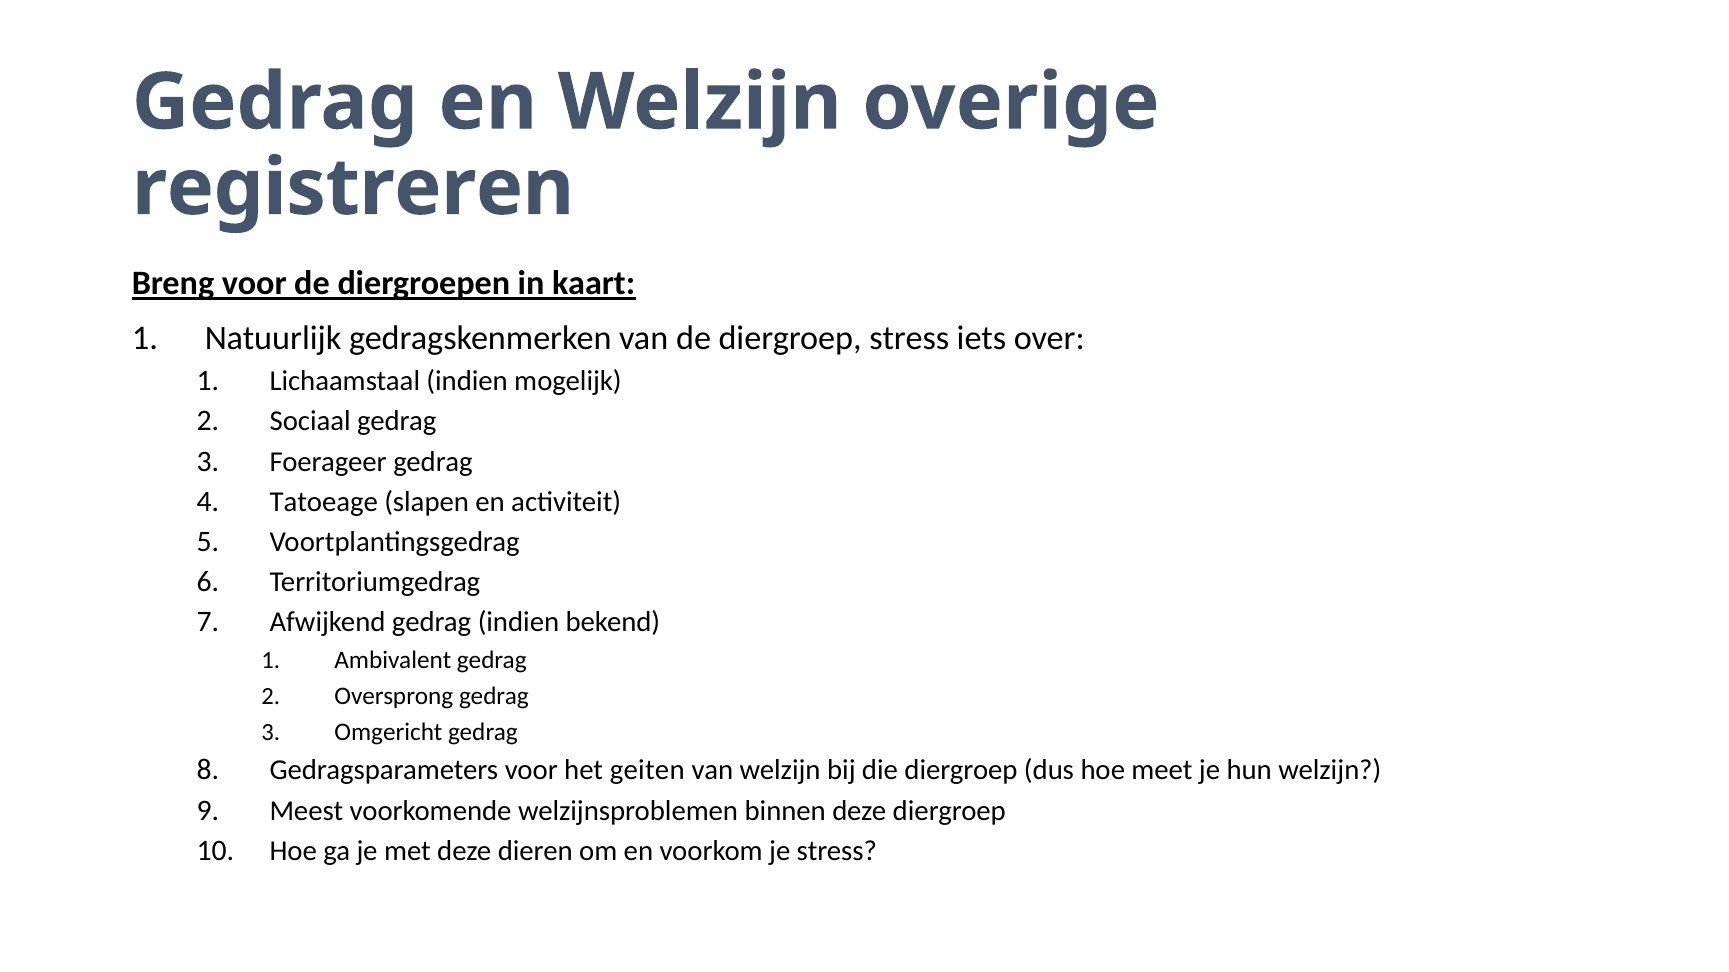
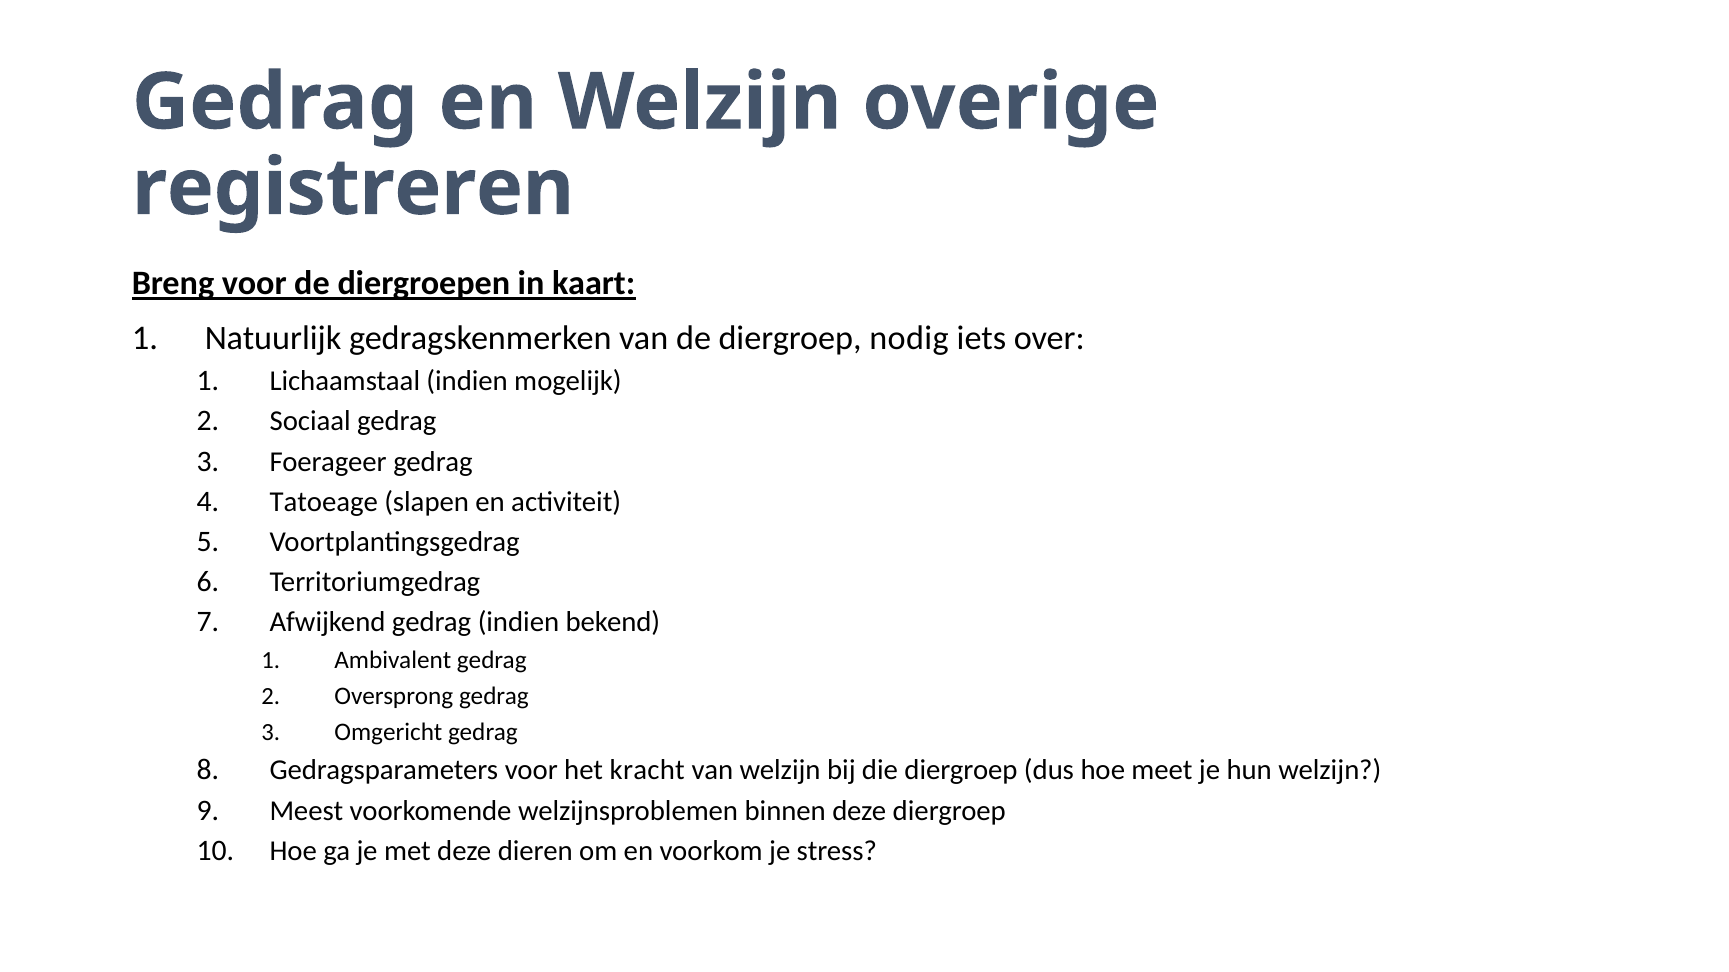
diergroep stress: stress -> nodig
geiten: geiten -> kracht
